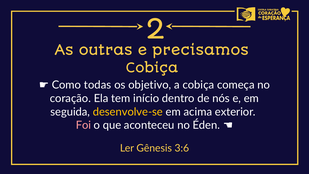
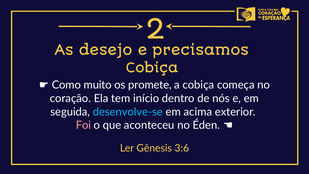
outras: outras -> desejo
todas: todas -> muito
objetivo: objetivo -> promete
desenvolve-se colour: yellow -> light blue
